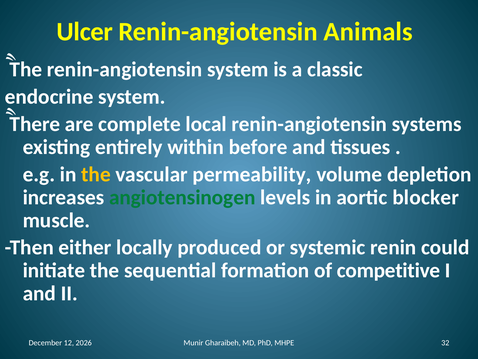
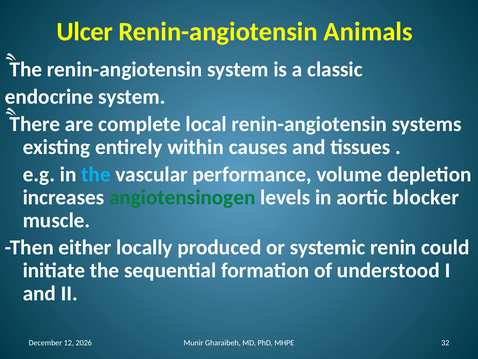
before: before -> causes
the at (96, 174) colour: yellow -> light blue
permeability: permeability -> performance
competitive: competitive -> understood
